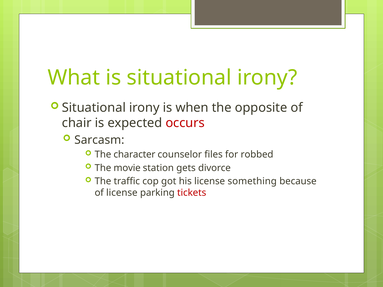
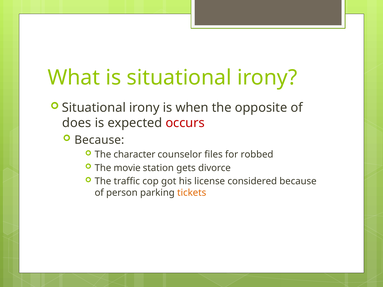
chair: chair -> does
Sarcasm at (99, 140): Sarcasm -> Because
something: something -> considered
of license: license -> person
tickets colour: red -> orange
